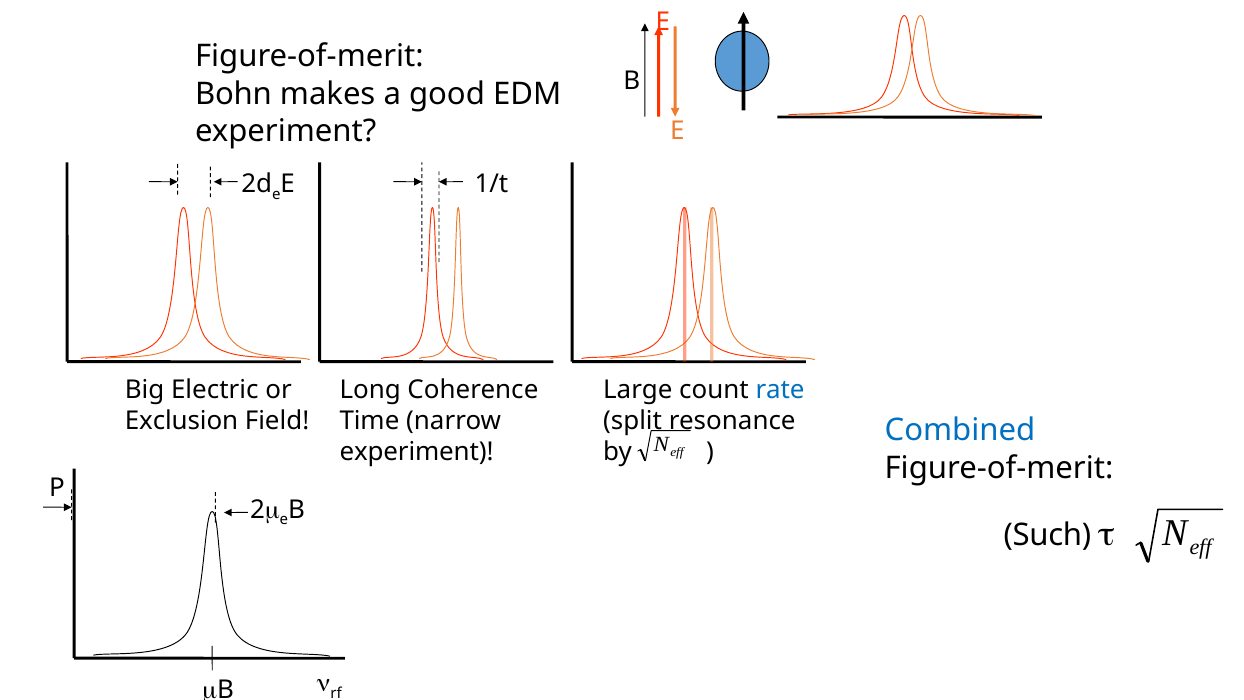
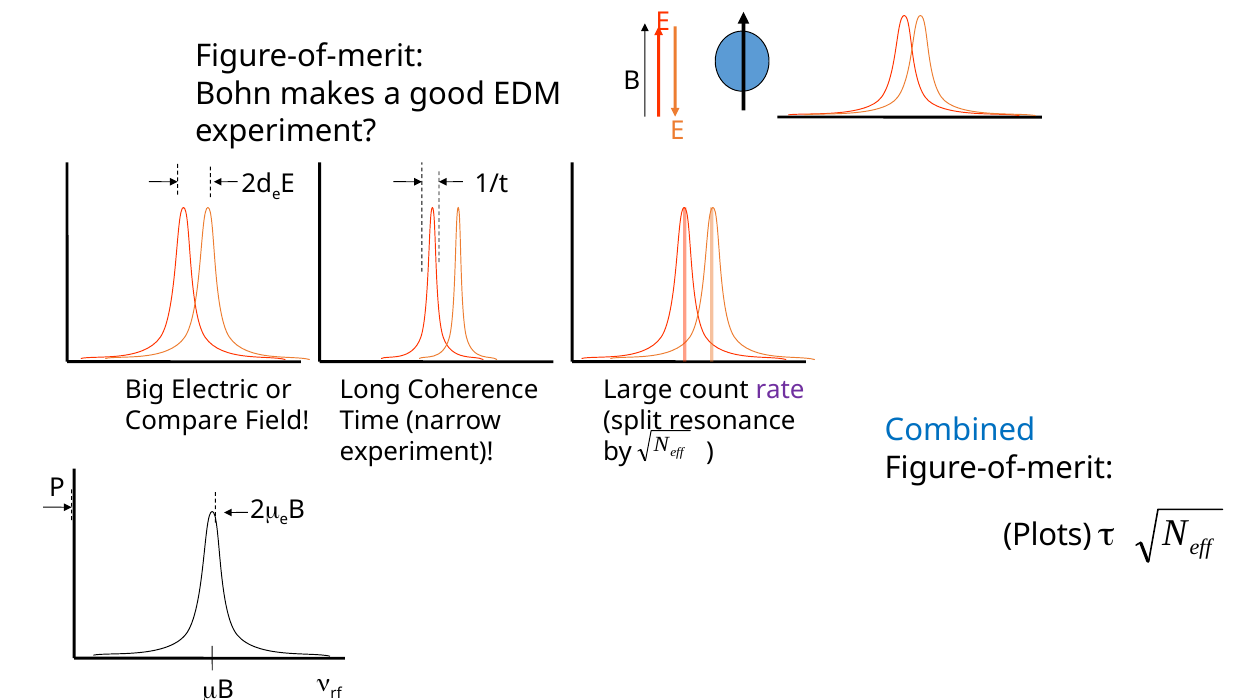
rate colour: blue -> purple
Exclusion: Exclusion -> Compare
Such: Such -> Plots
